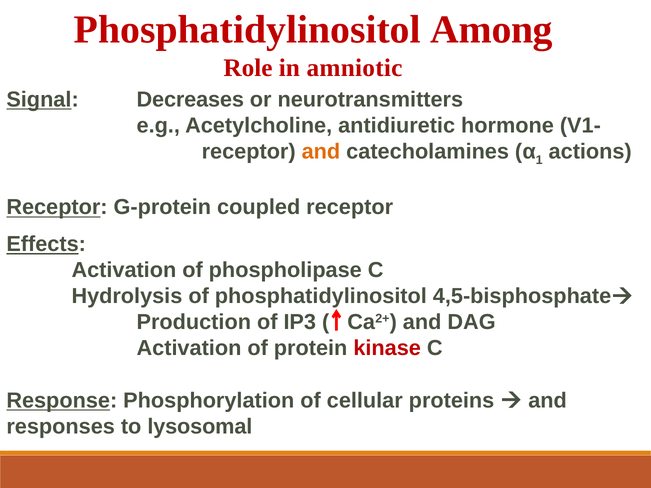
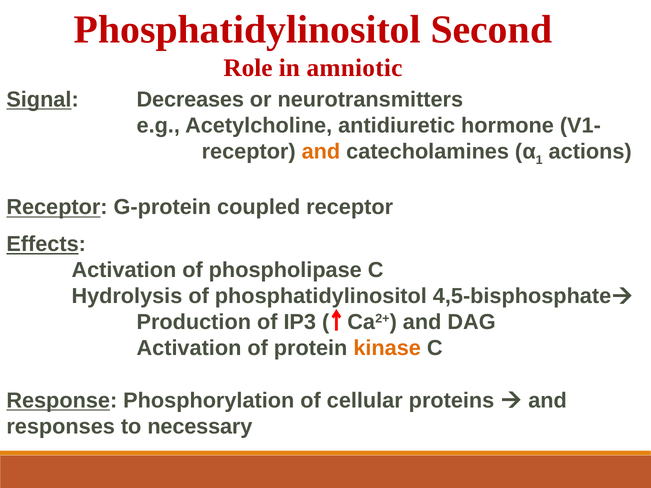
Among: Among -> Second
kinase colour: red -> orange
lysosomal: lysosomal -> necessary
